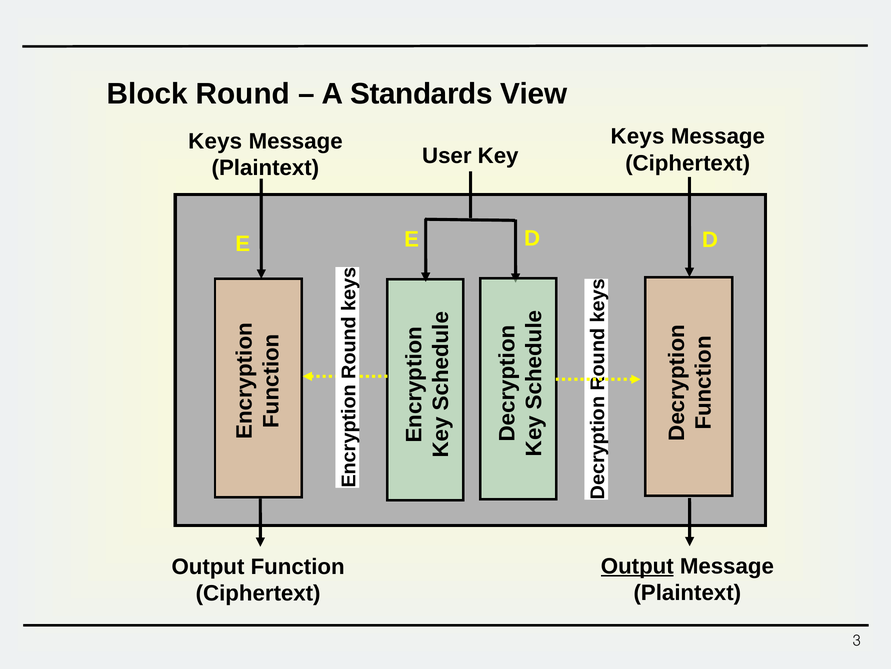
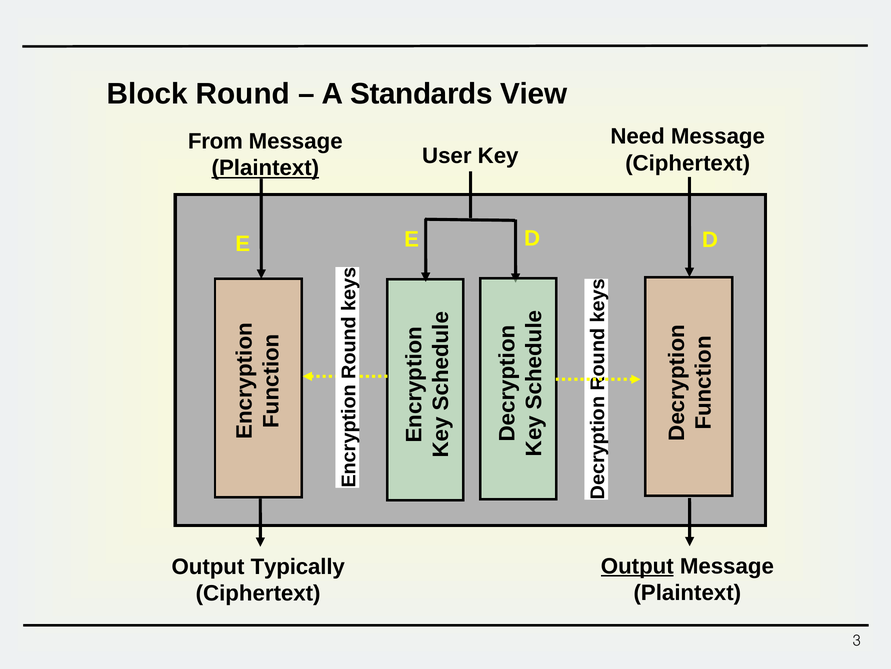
Keys at (637, 136): Keys -> Need
Keys at (215, 141): Keys -> From
Plaintext at (265, 168) underline: none -> present
Function: Function -> Typically
